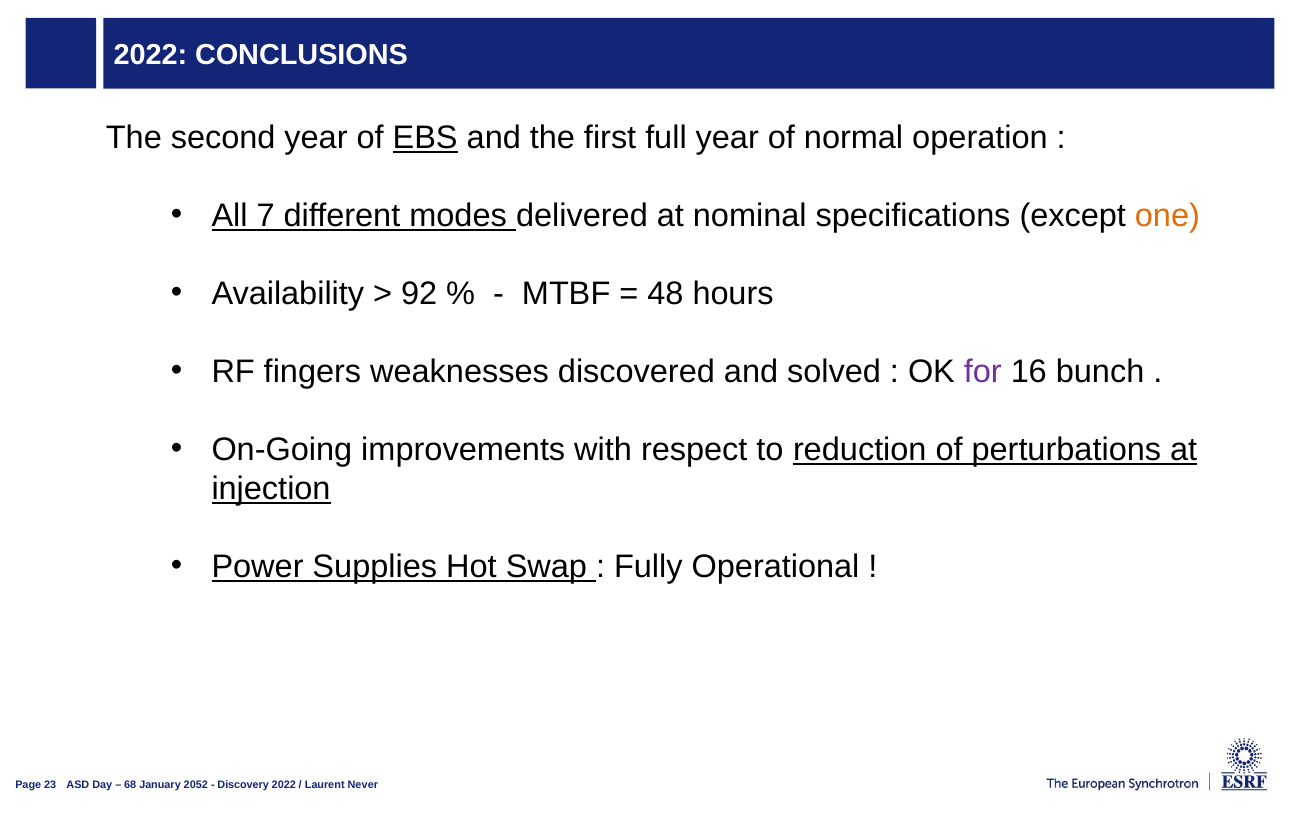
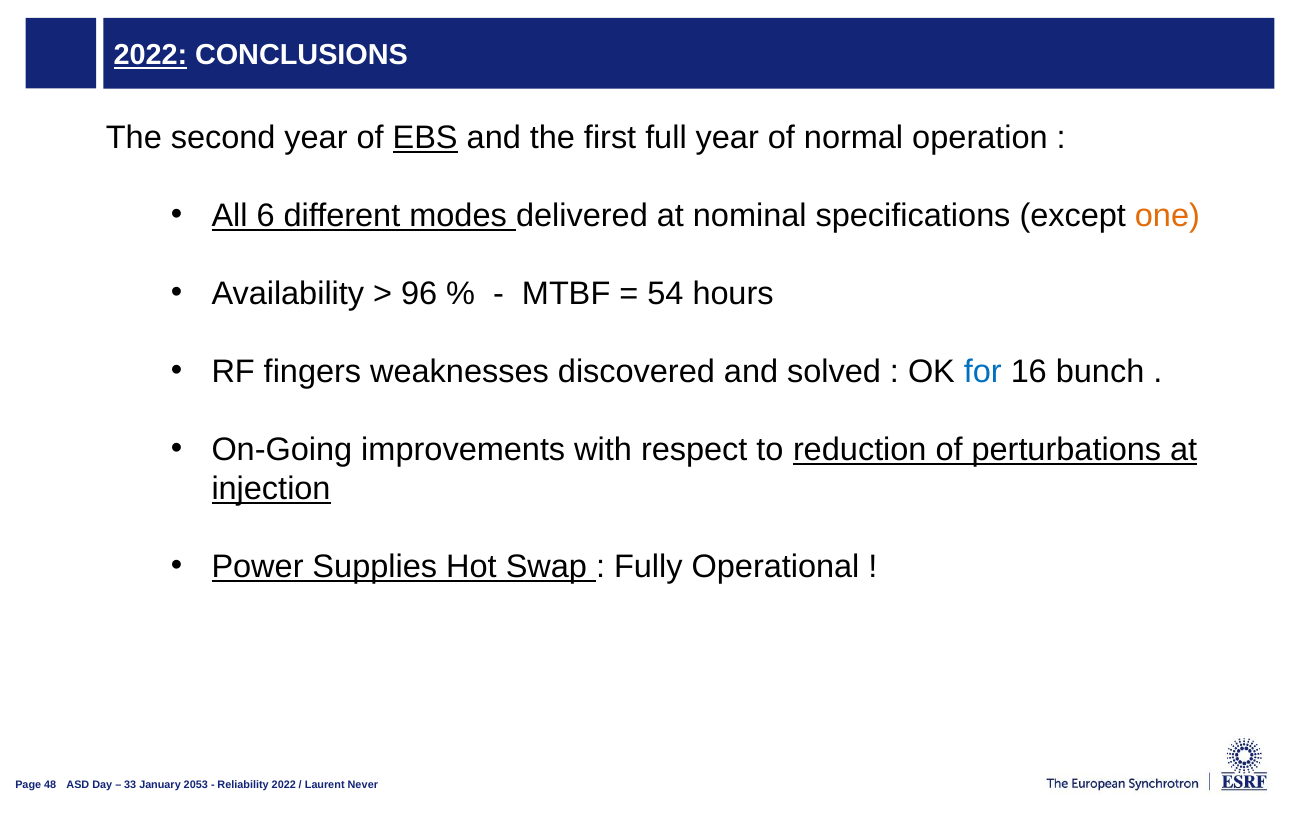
2022 at (150, 55) underline: none -> present
7: 7 -> 6
92: 92 -> 96
48: 48 -> 54
for colour: purple -> blue
23: 23 -> 48
68: 68 -> 33
2052: 2052 -> 2053
Discovery: Discovery -> Reliability
